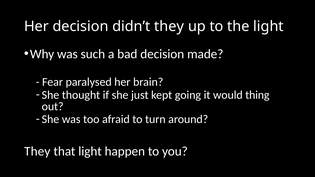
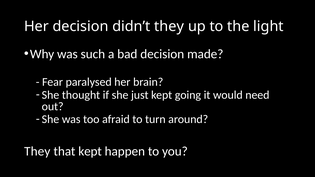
thing: thing -> need
that light: light -> kept
